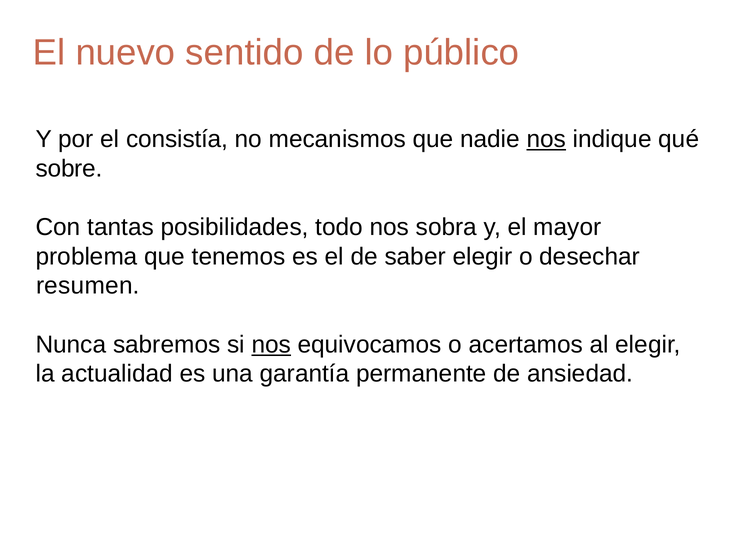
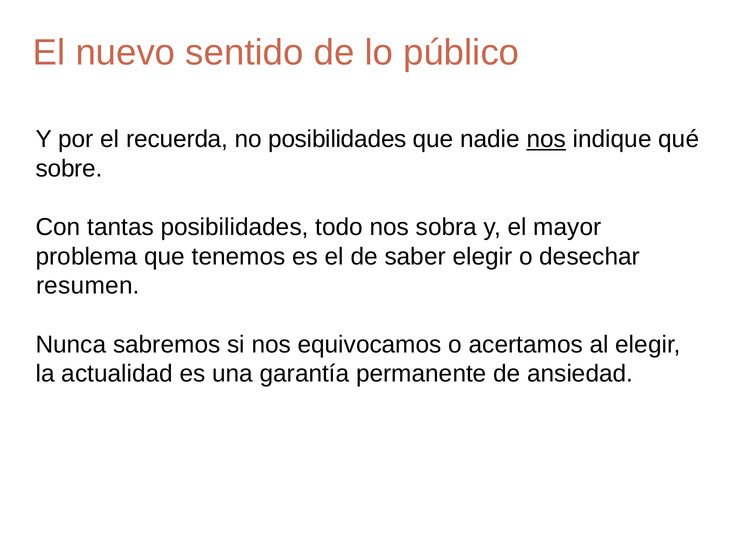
consistía: consistía -> recuerda
no mecanismos: mecanismos -> posibilidades
nos at (271, 344) underline: present -> none
